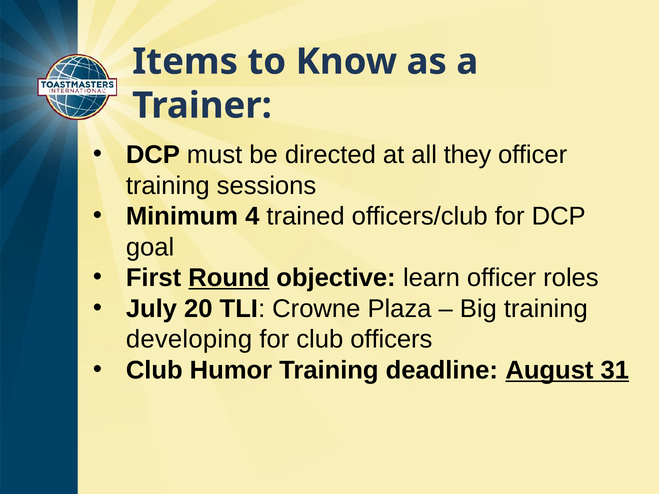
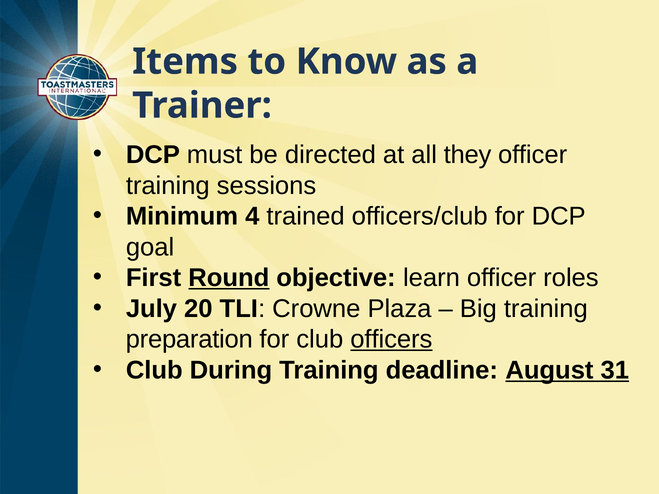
developing: developing -> preparation
officers underline: none -> present
Humor: Humor -> During
